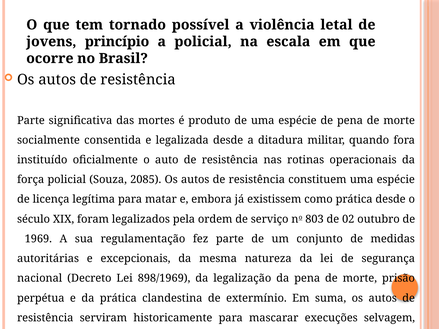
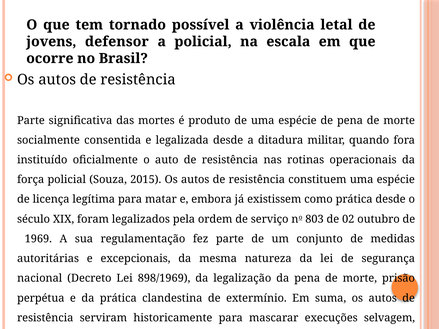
princípio: princípio -> defensor
2085: 2085 -> 2015
